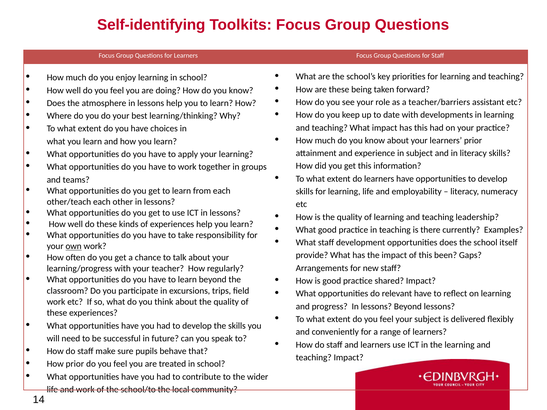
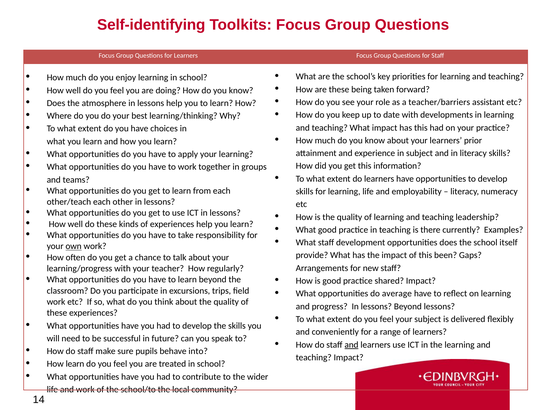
relevant: relevant -> average
and at (351, 345) underline: none -> present
that: that -> into
How prior: prior -> learn
